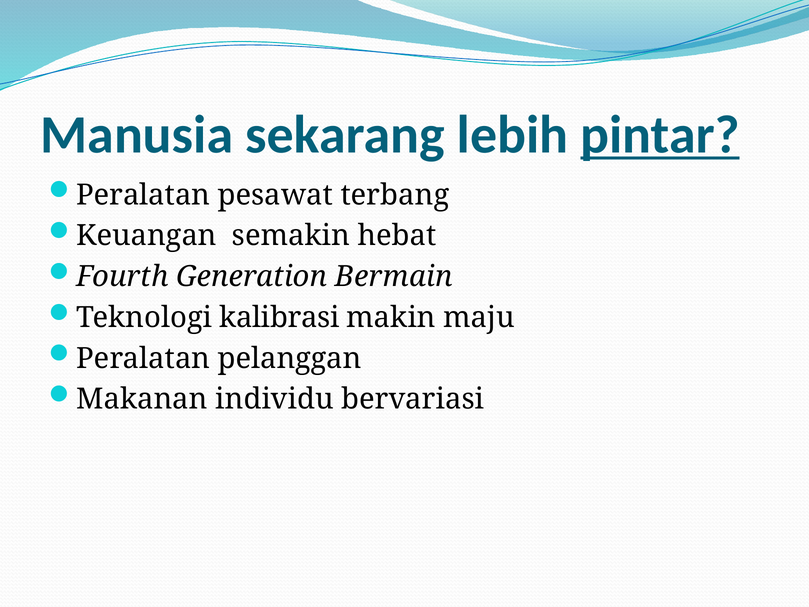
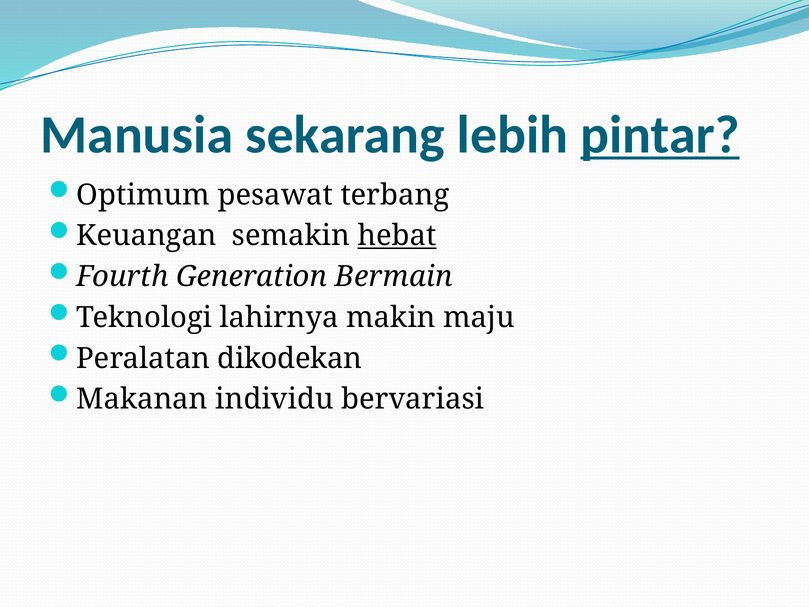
Peralatan at (143, 195): Peralatan -> Optimum
hebat underline: none -> present
kalibrasi: kalibrasi -> lahirnya
pelanggan: pelanggan -> dikodekan
